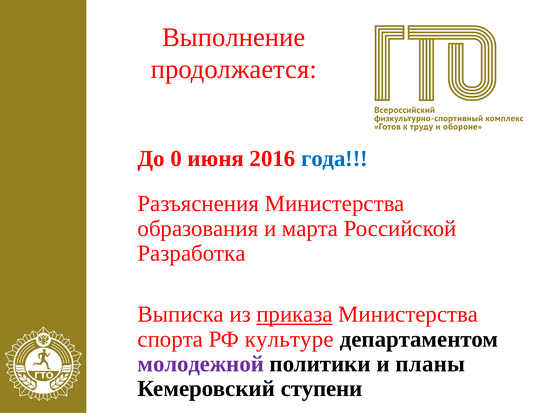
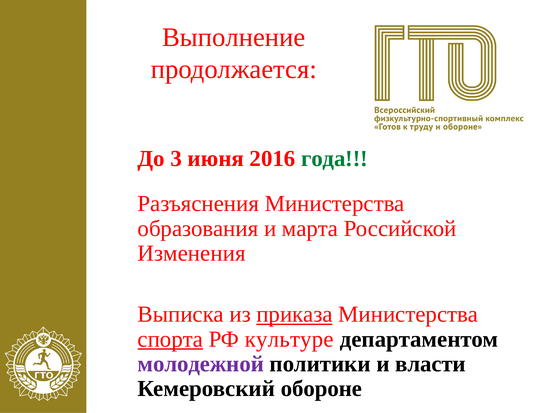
0: 0 -> 3
года colour: blue -> green
Разработка: Разработка -> Изменения
спорта underline: none -> present
планы: планы -> власти
ступени: ступени -> обороне
